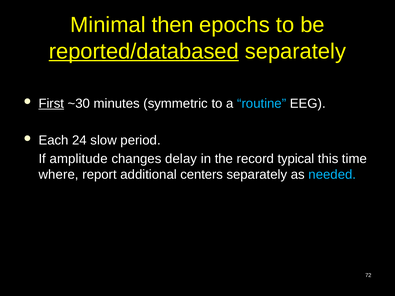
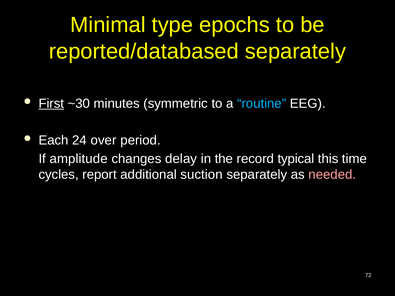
then: then -> type
reported/databased underline: present -> none
slow: slow -> over
where: where -> cycles
centers: centers -> suction
needed colour: light blue -> pink
